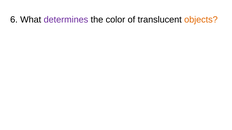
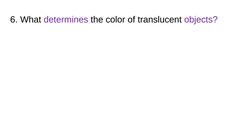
objects colour: orange -> purple
